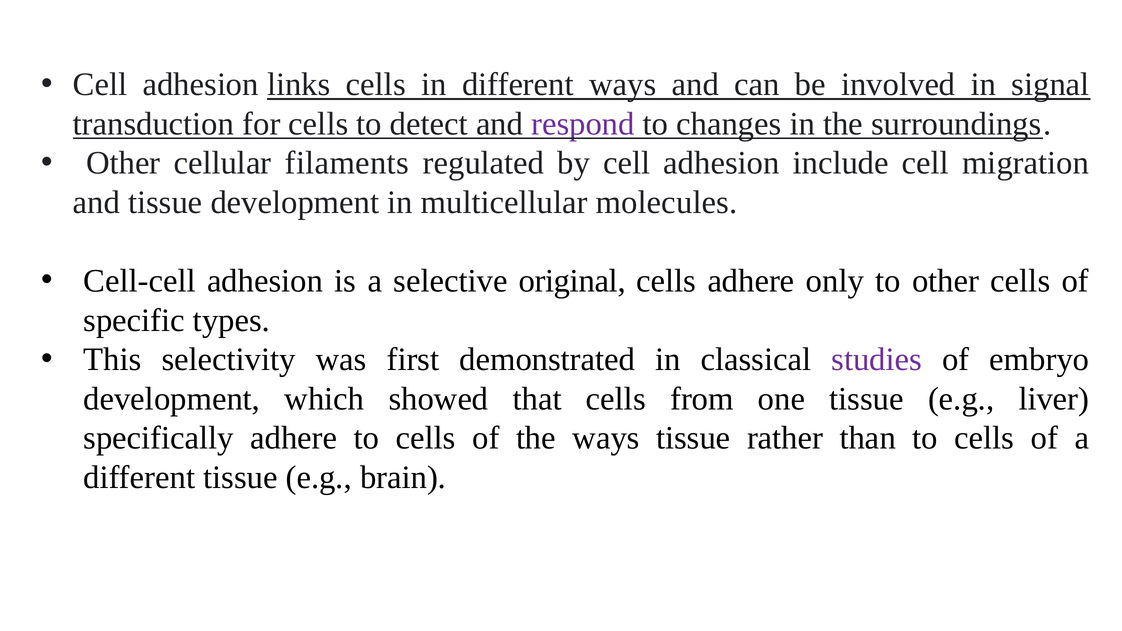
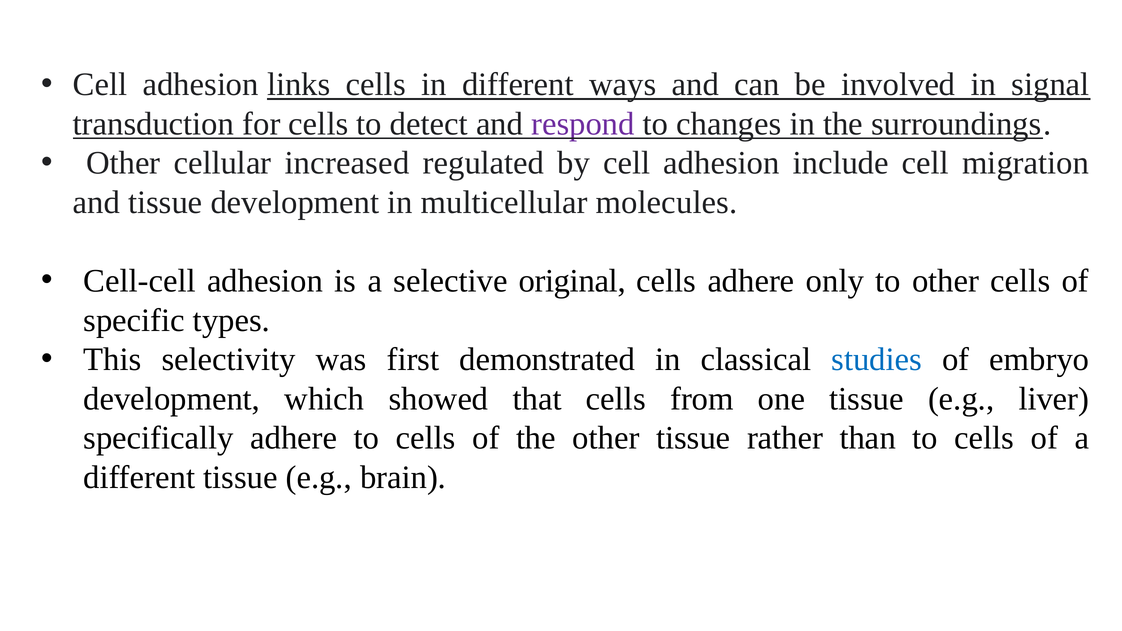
filaments: filaments -> increased
studies colour: purple -> blue
the ways: ways -> other
